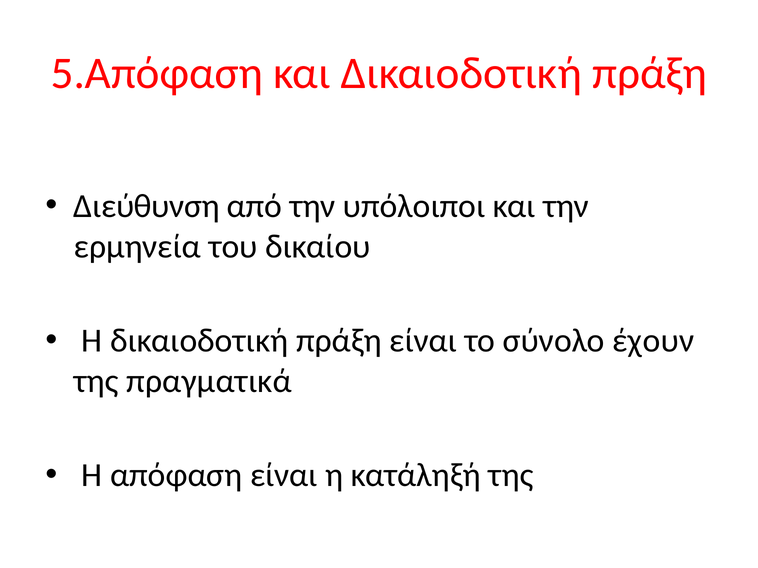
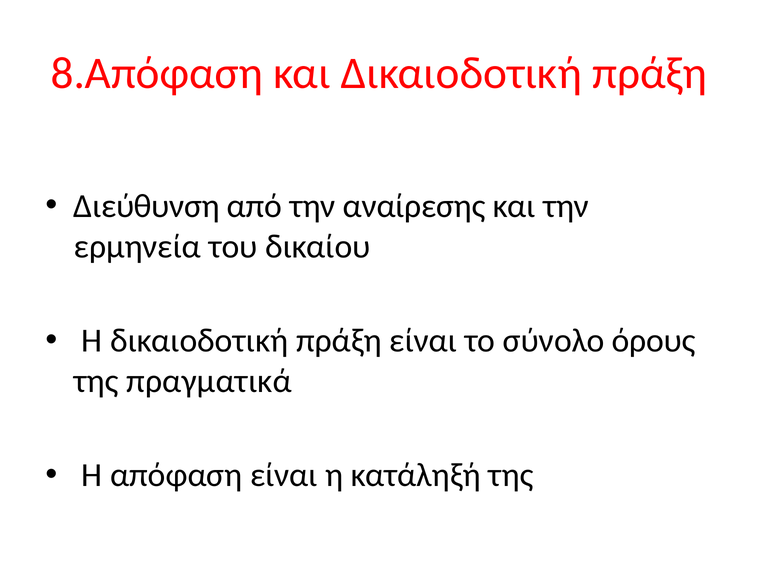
5.Απόφαση: 5.Απόφαση -> 8.Απόφαση
υπόλοιποι: υπόλοιποι -> αναίρεσης
έχουν: έχουν -> όρους
